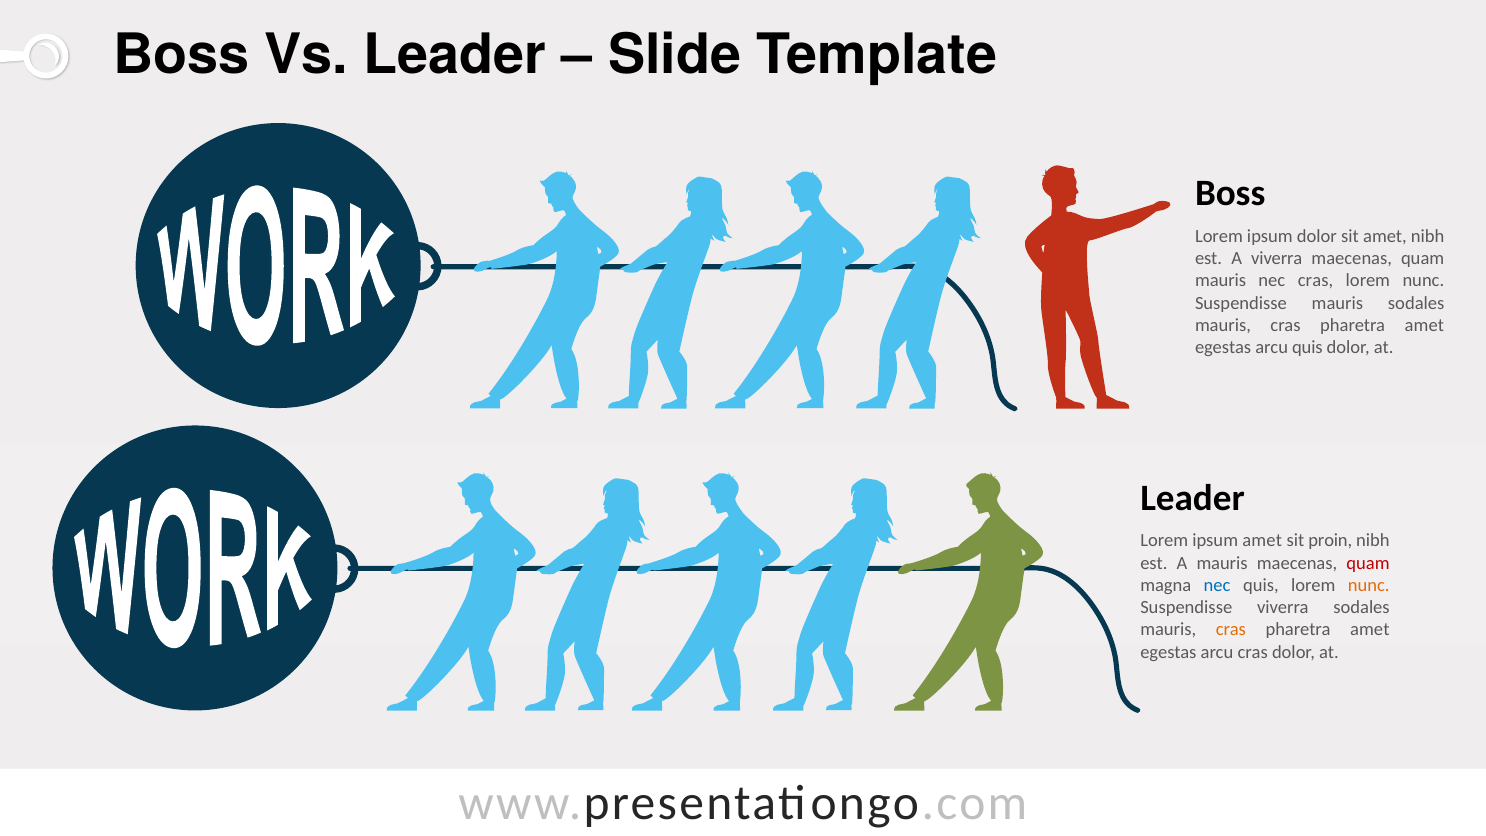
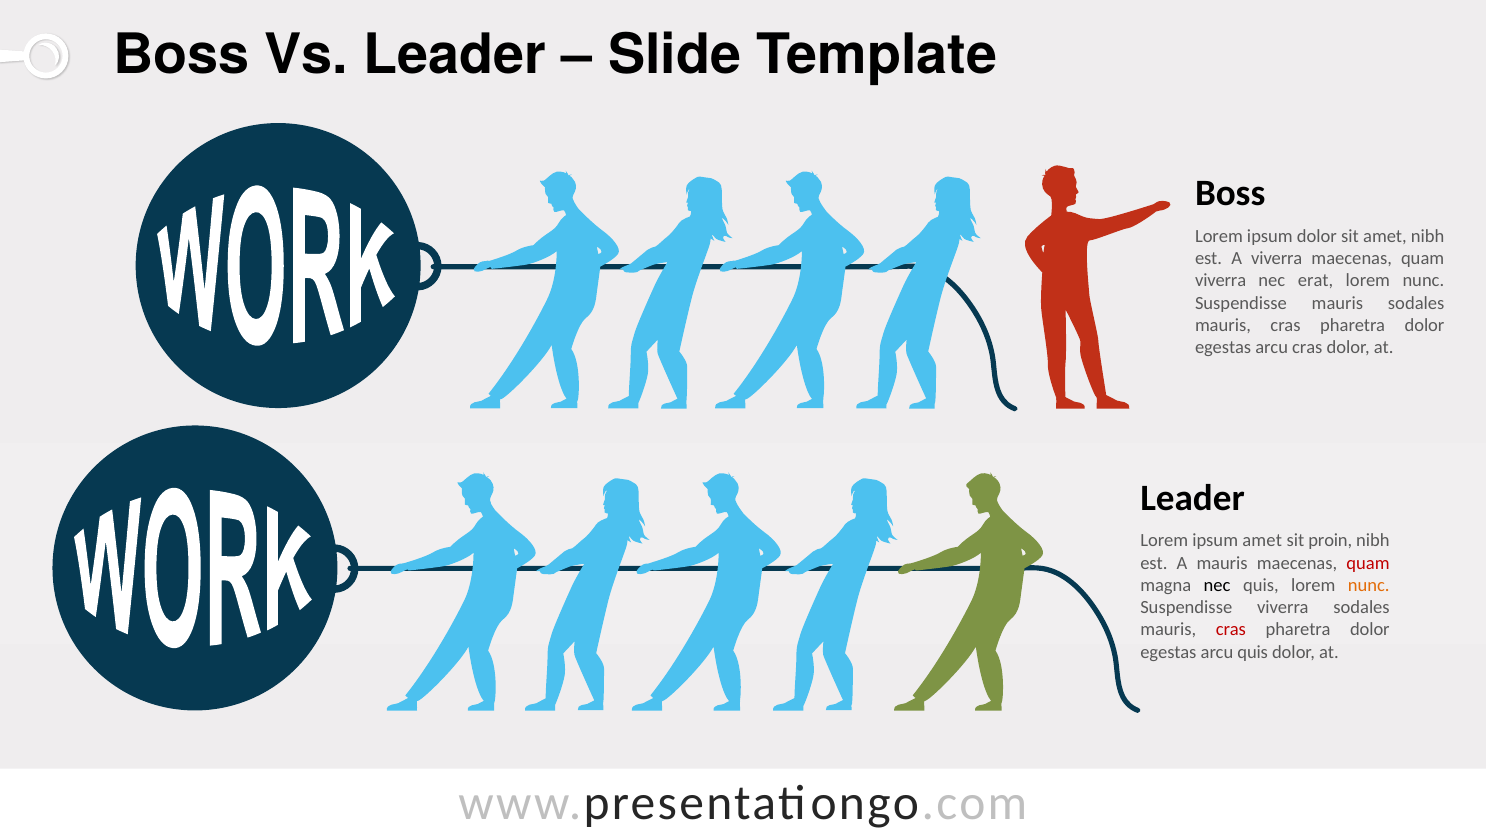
mauris at (1221, 281): mauris -> viverra
nec cras: cras -> erat
amet at (1424, 325): amet -> dolor
arcu quis: quis -> cras
nec at (1217, 585) colour: blue -> black
cras at (1231, 630) colour: orange -> red
amet at (1370, 630): amet -> dolor
arcu cras: cras -> quis
